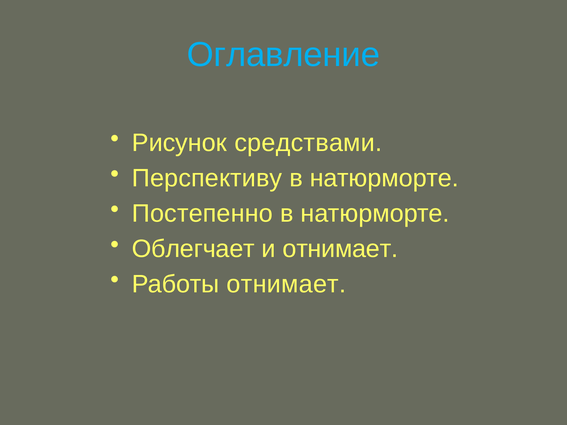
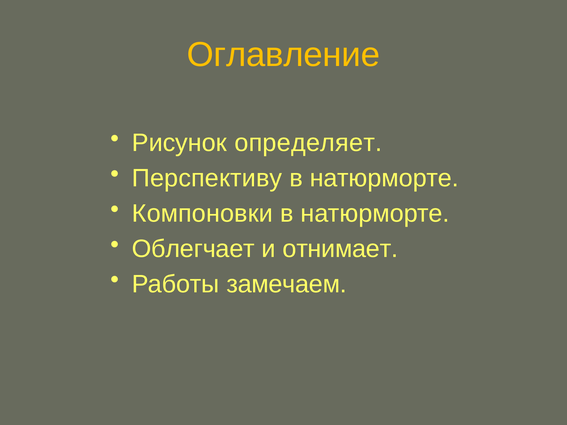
Оглавление colour: light blue -> yellow
средствами: средствами -> определяет
Постепенно: Постепенно -> Компоновки
Работы отнимает: отнимает -> замечаем
